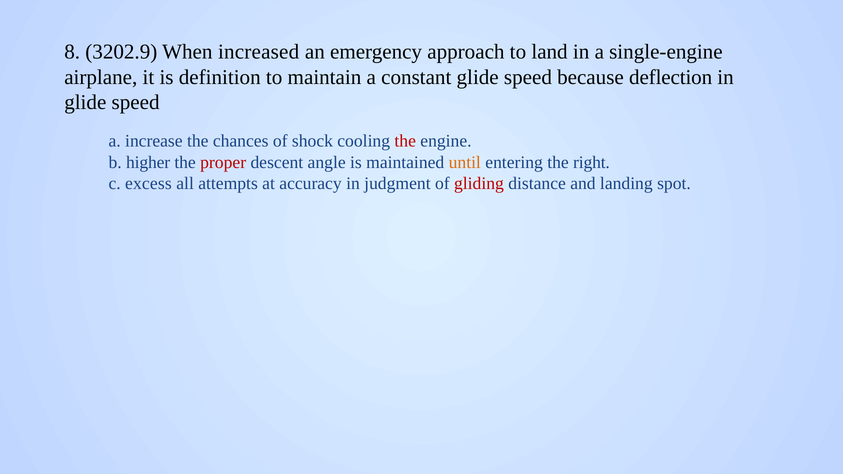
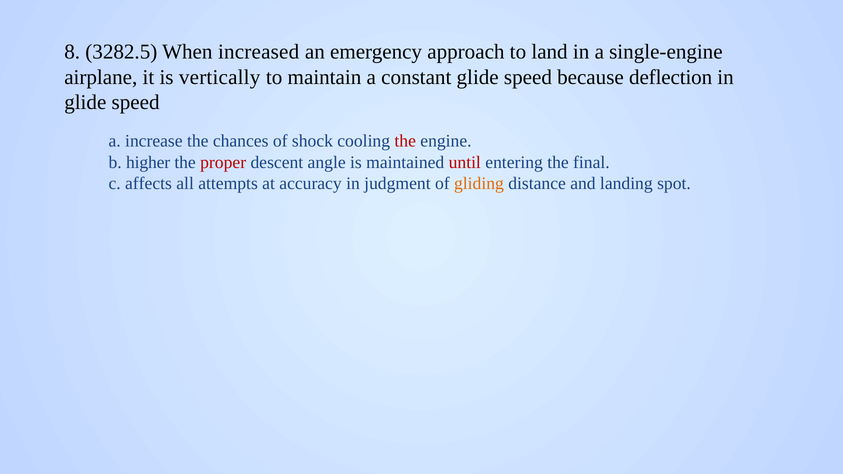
3202.9: 3202.9 -> 3282.5
definition: definition -> vertically
until colour: orange -> red
right: right -> final
excess: excess -> affects
gliding colour: red -> orange
